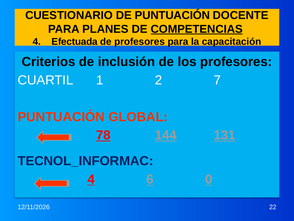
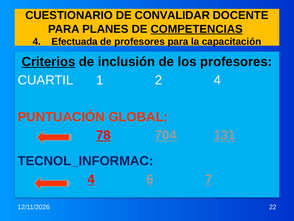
DE PUNTUACIÓN: PUNTUACIÓN -> CONVALIDAR
Criterios underline: none -> present
2 7: 7 -> 4
144: 144 -> 704
0: 0 -> 7
